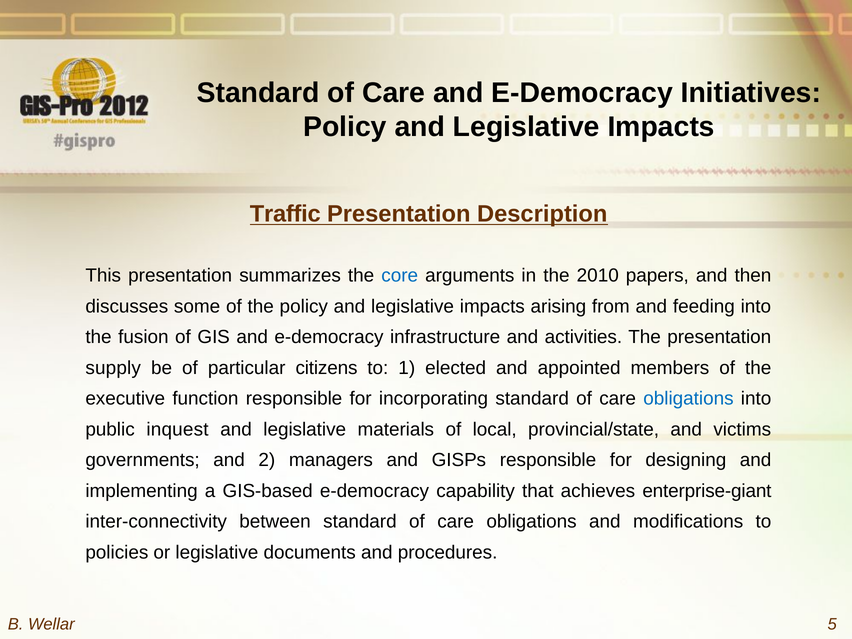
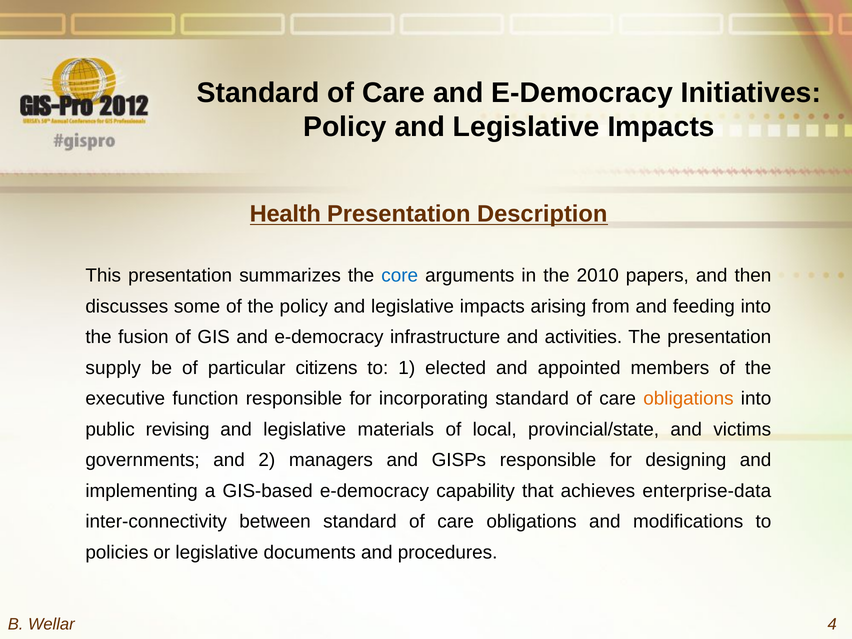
Traffic: Traffic -> Health
obligations at (688, 399) colour: blue -> orange
inquest: inquest -> revising
enterprise-giant: enterprise-giant -> enterprise-data
5: 5 -> 4
